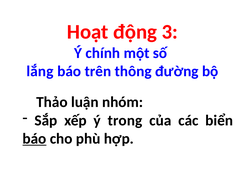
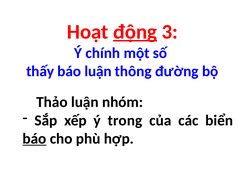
động underline: none -> present
lắng: lắng -> thấy
báo trên: trên -> luận
